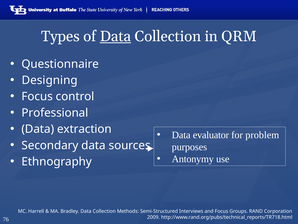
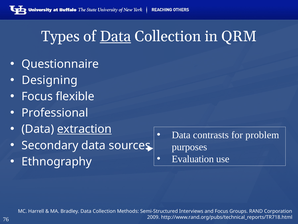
control: control -> flexible
extraction underline: none -> present
evaluator: evaluator -> contrasts
Antonymy: Antonymy -> Evaluation
